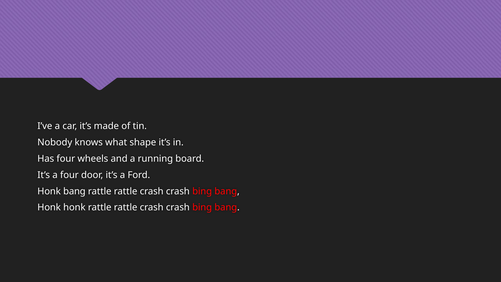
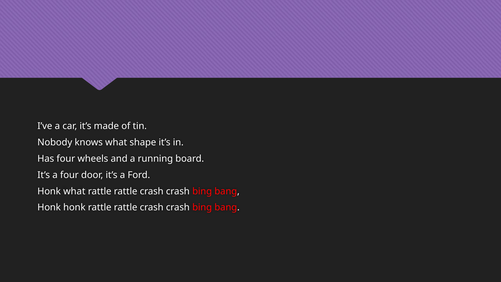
Honk bang: bang -> what
